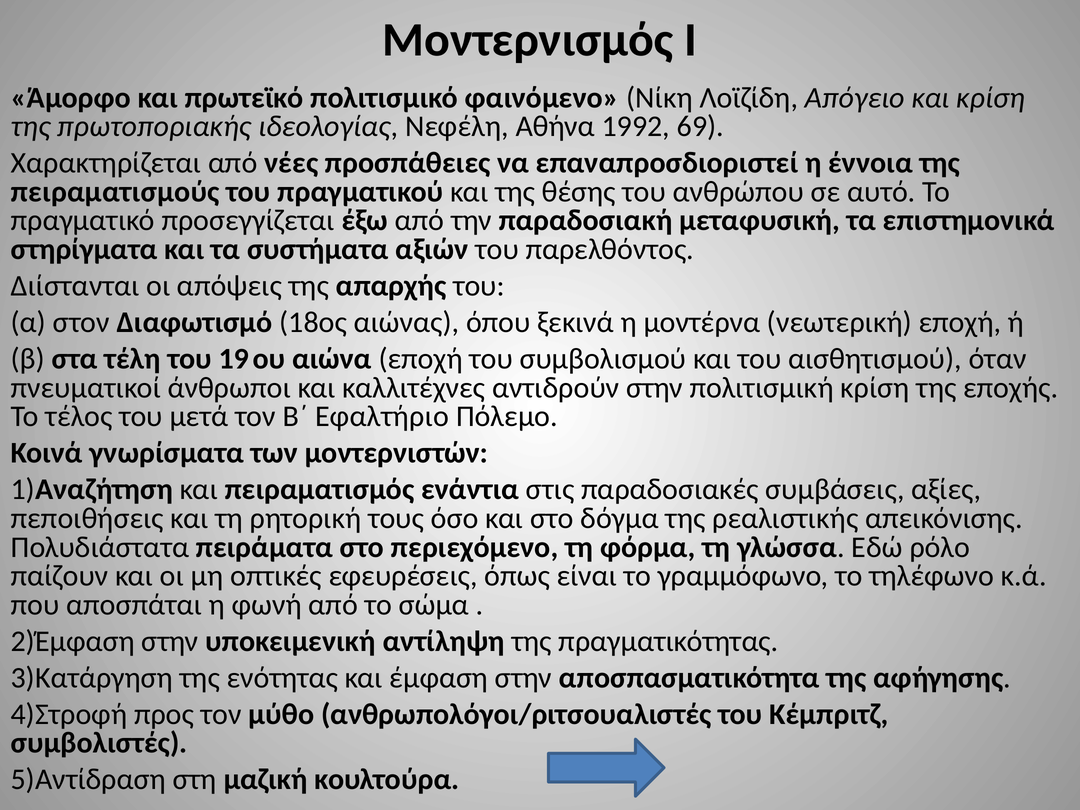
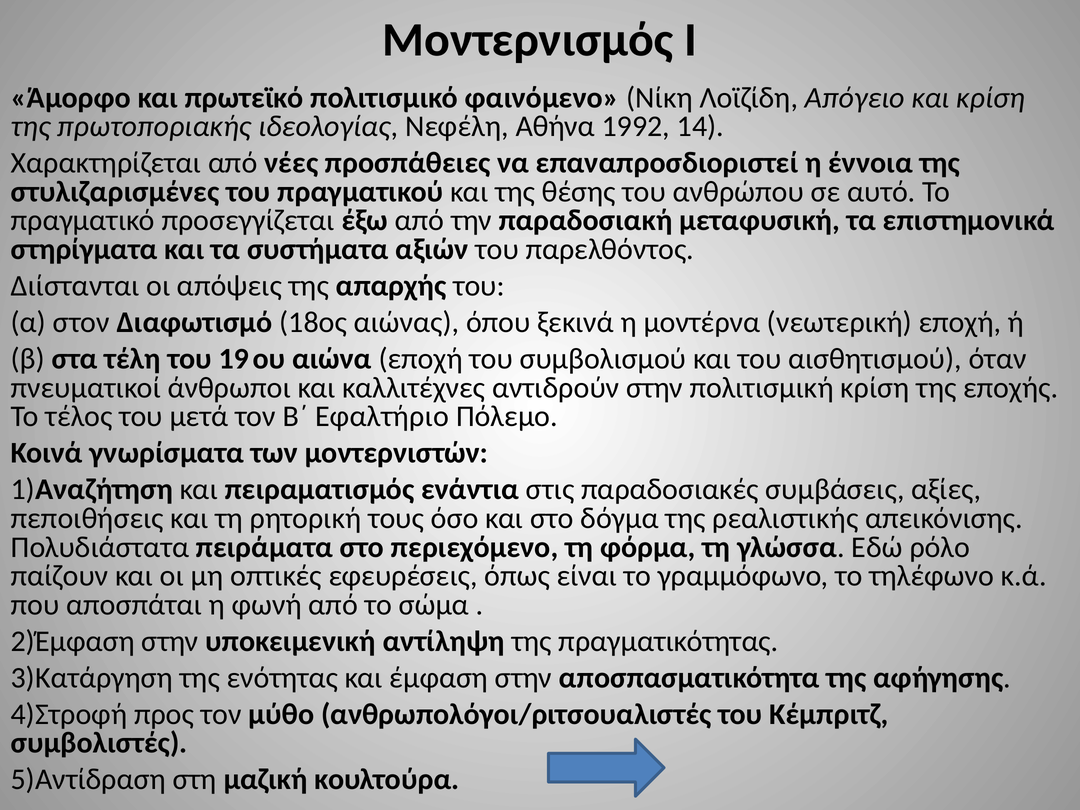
69: 69 -> 14
πειραματισμούς: πειραματισμούς -> στυλιζαρισμένες
